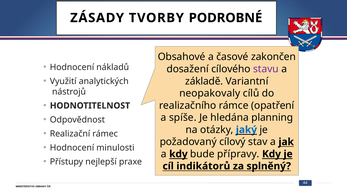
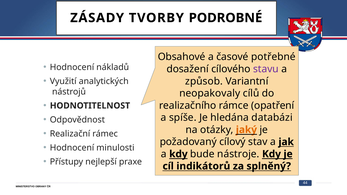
zakončen: zakončen -> potřebné
základě: základě -> způsob
planning: planning -> databázi
jaký colour: blue -> orange
přípravy: přípravy -> nástroje
